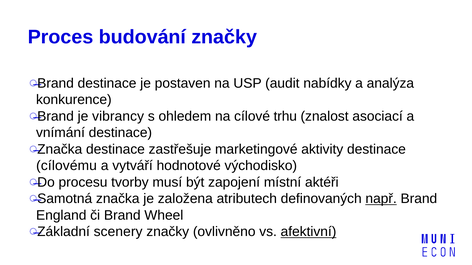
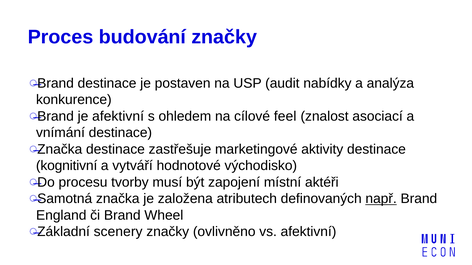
je vibrancy: vibrancy -> afektivní
trhu: trhu -> feel
cílovému: cílovému -> kognitivní
afektivní at (309, 232) underline: present -> none
